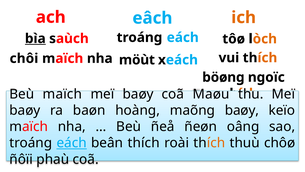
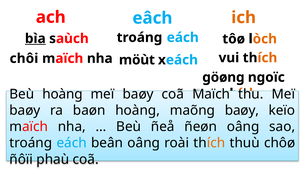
böøng: böøng -> göøng
Beù maïch: maïch -> hoàng
coã Maøu: Maøu -> Maïch
eách at (72, 143) underline: present -> none
beân thích: thích -> oâng
